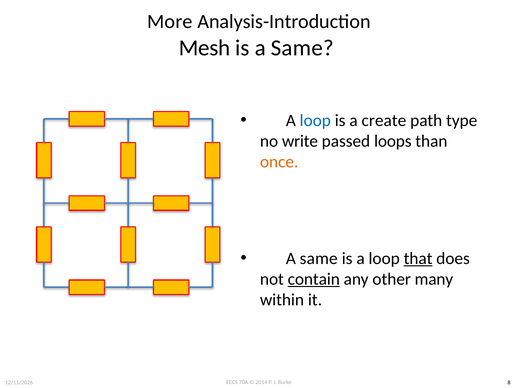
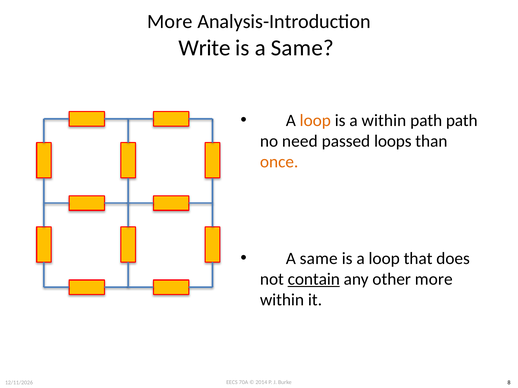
Mesh: Mesh -> Write
loop at (315, 121) colour: blue -> orange
a create: create -> within
path type: type -> path
write: write -> need
that underline: present -> none
other many: many -> more
